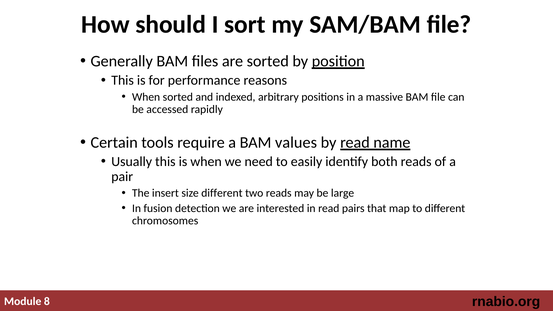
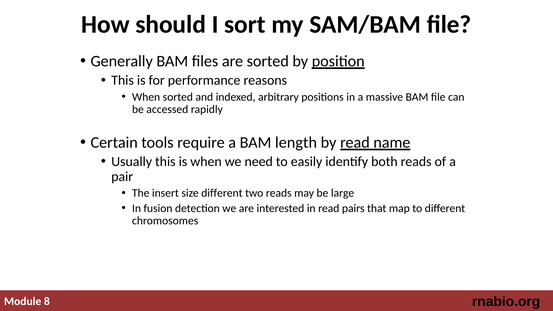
values: values -> length
